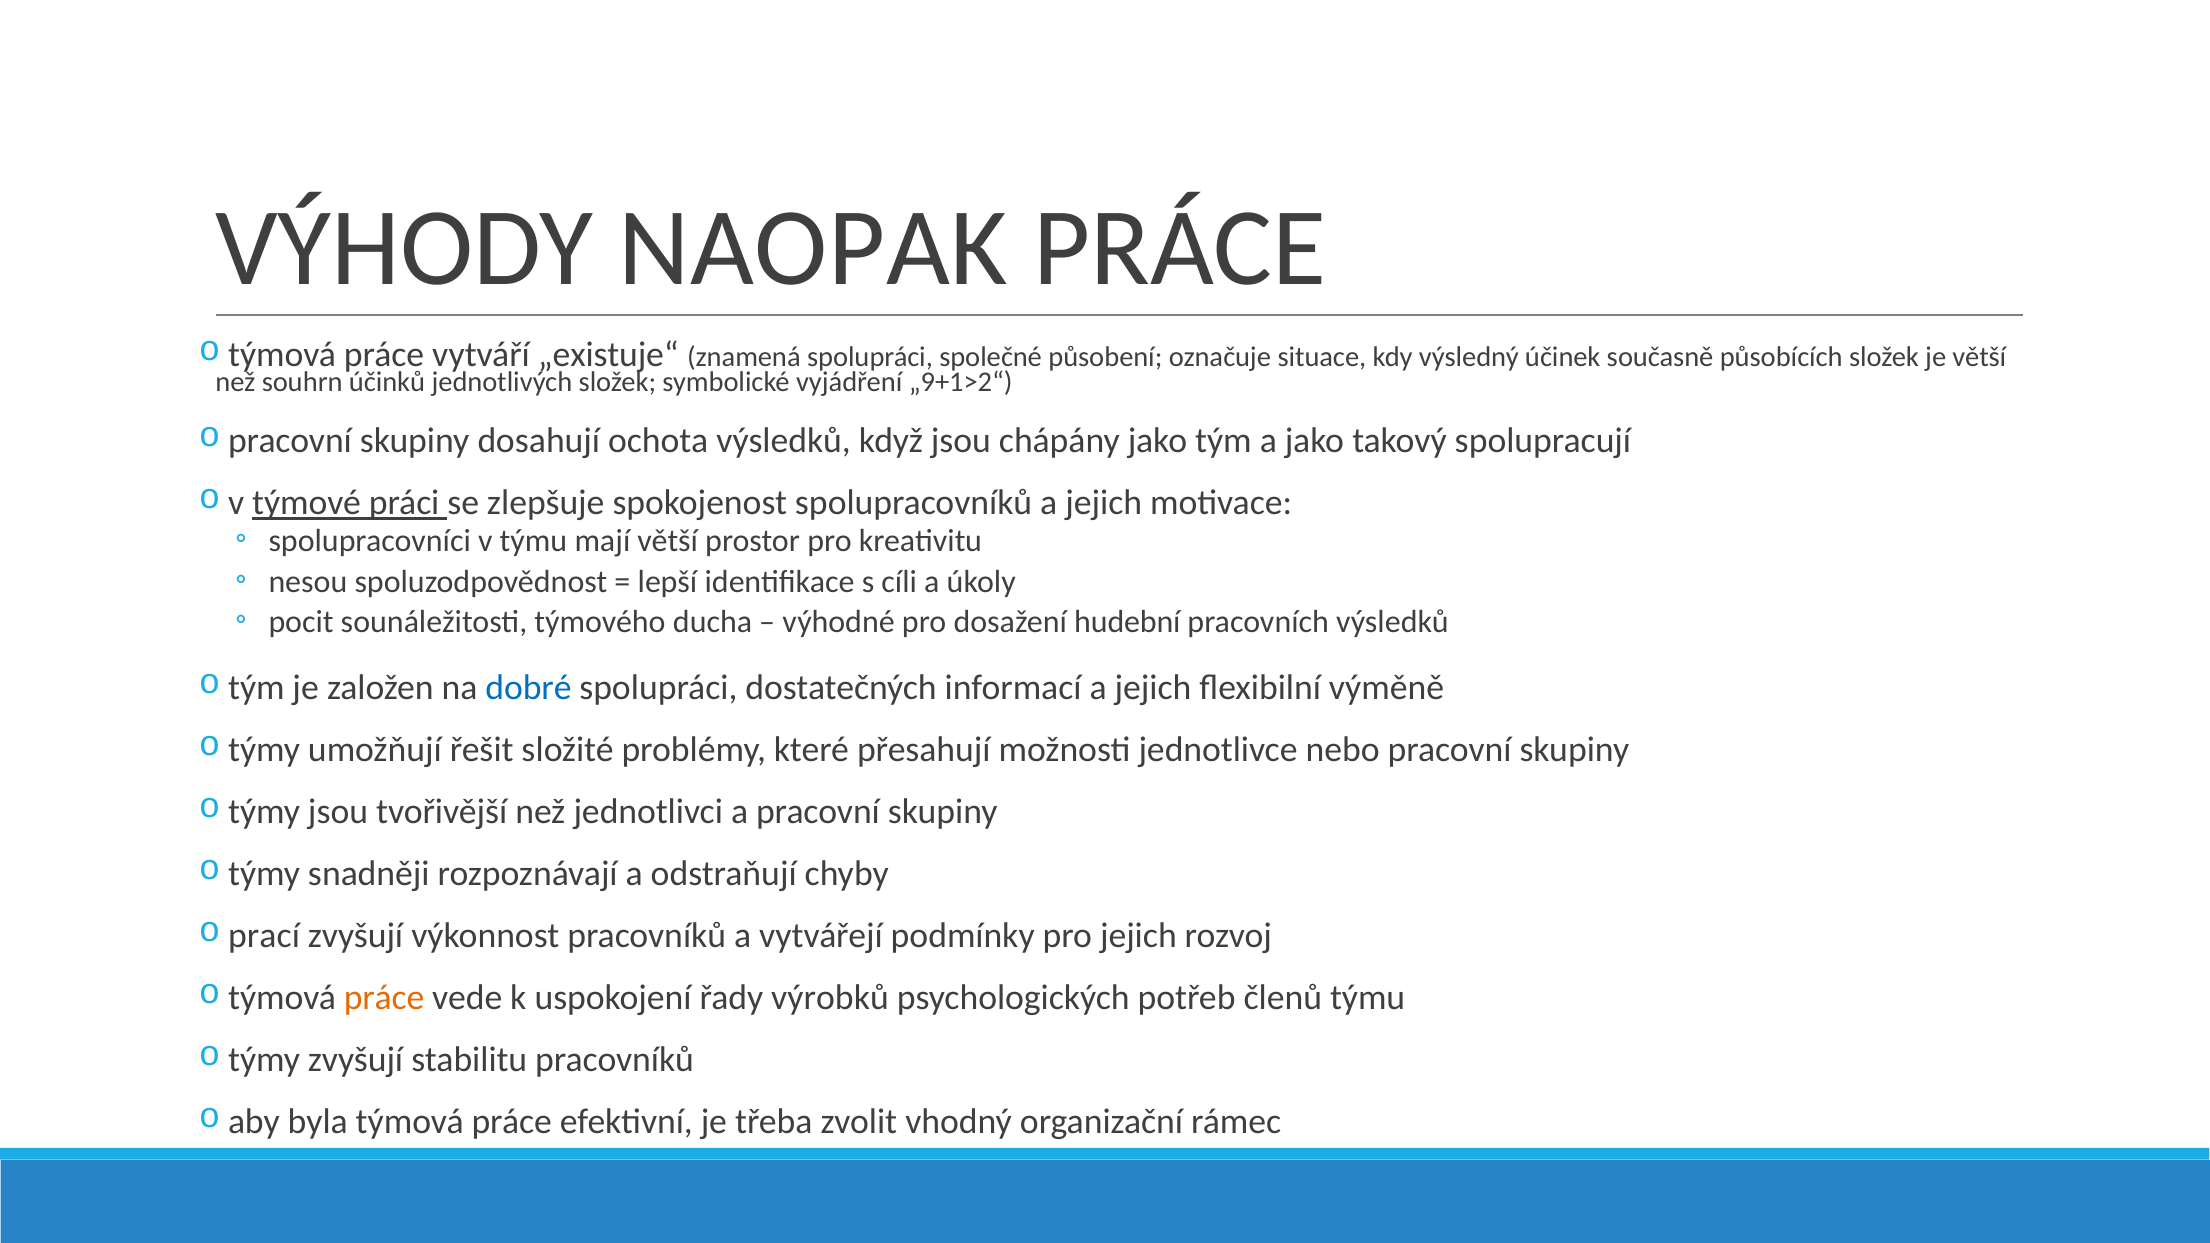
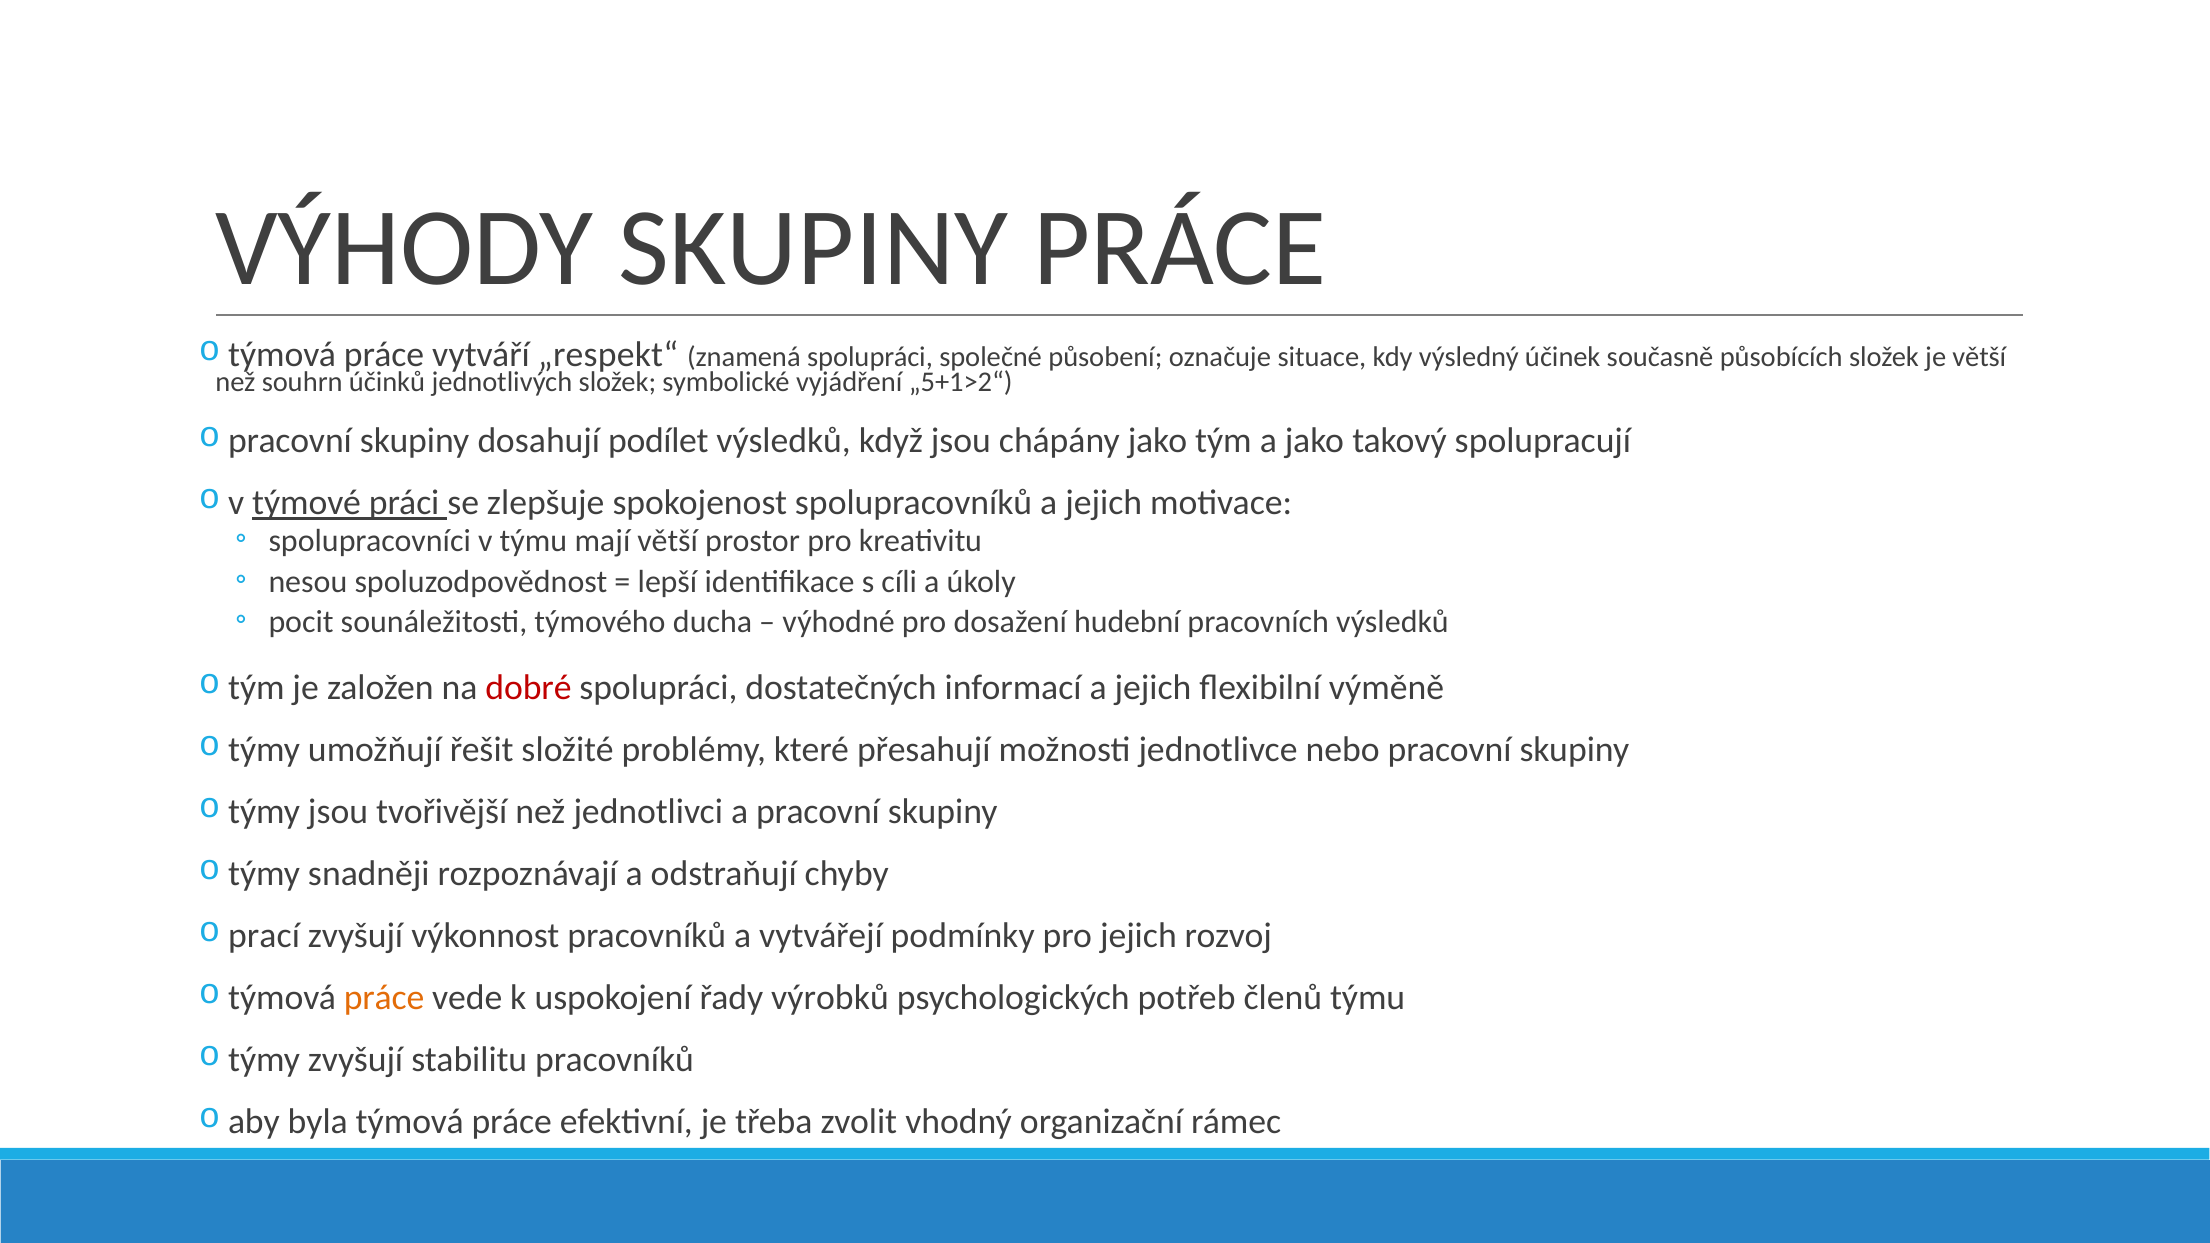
VÝHODY NAOPAK: NAOPAK -> SKUPINY
„existuje“: „existuje“ -> „respekt“
„9+1>2“: „9+1>2“ -> „5+1>2“
ochota: ochota -> podílet
dobré colour: blue -> red
